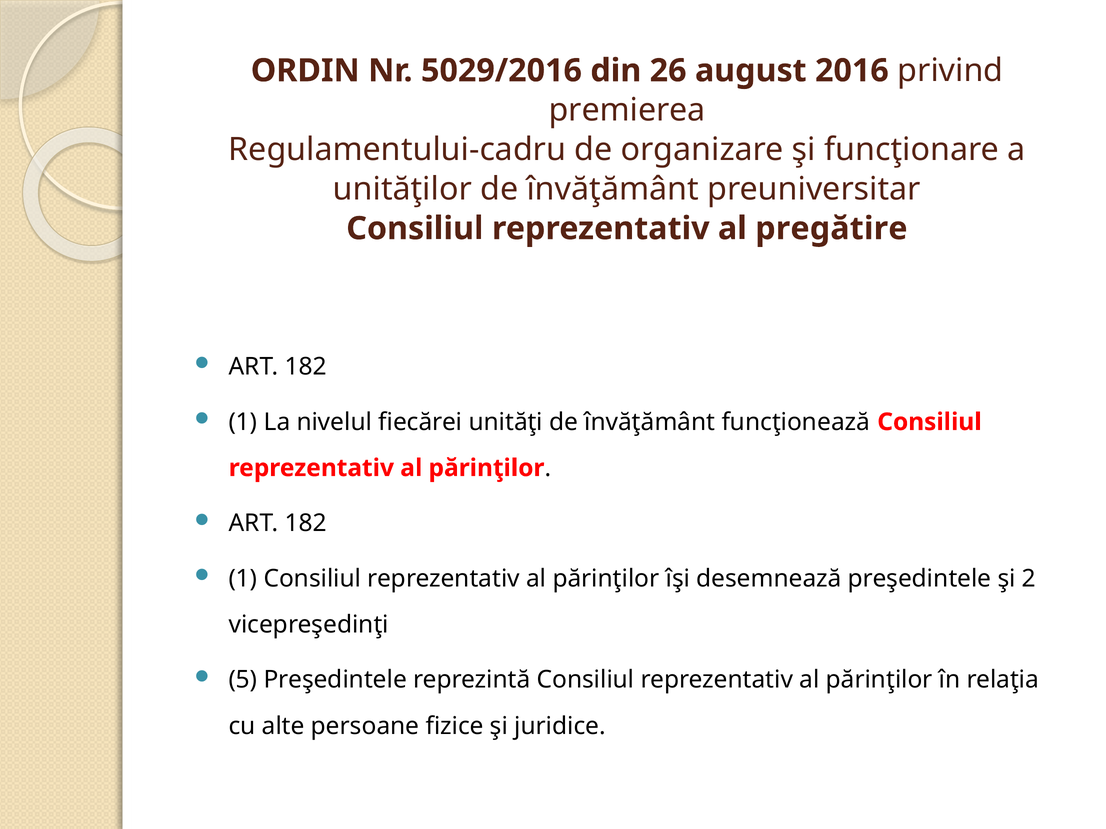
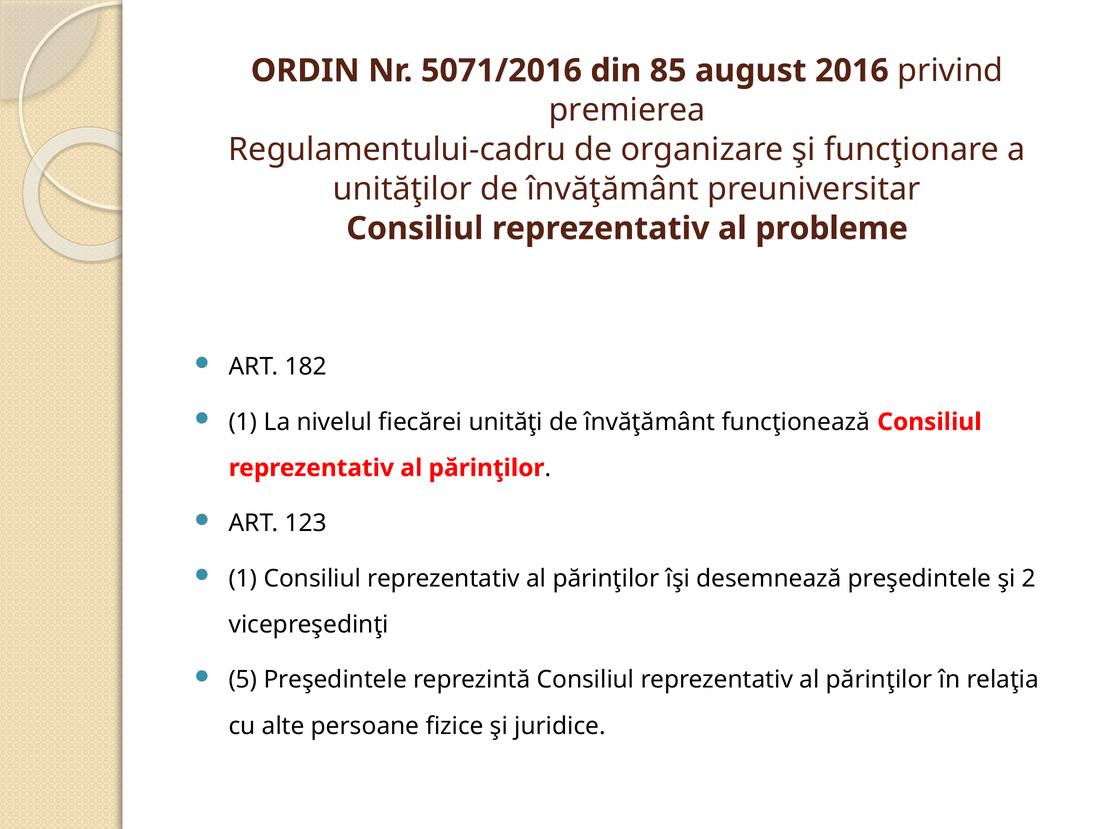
5029/2016: 5029/2016 -> 5071/2016
26: 26 -> 85
pregătire: pregătire -> probleme
182 at (306, 524): 182 -> 123
